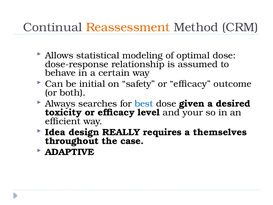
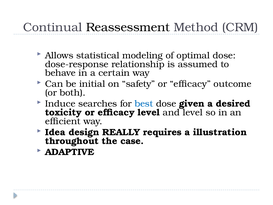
Reassessment colour: orange -> black
Always: Always -> Induce
and your: your -> level
themselves: themselves -> illustration
